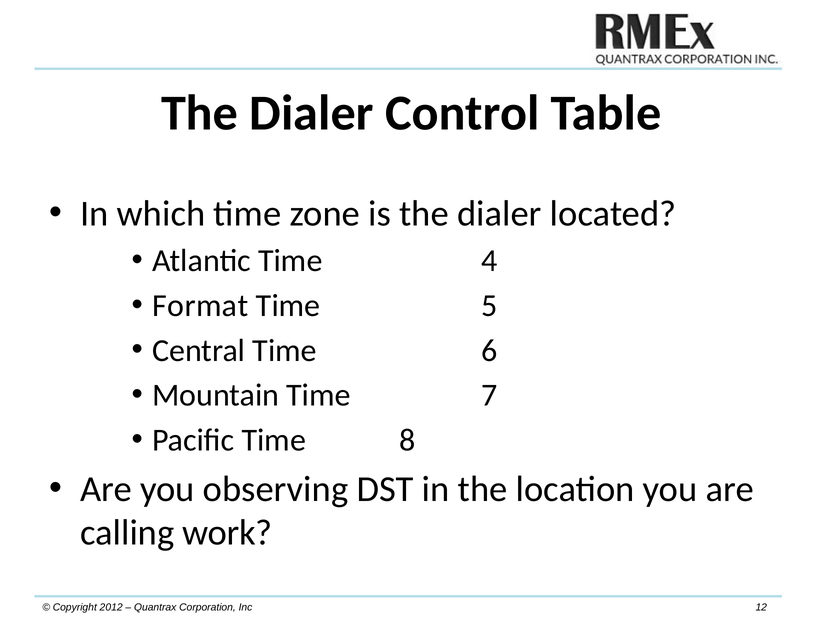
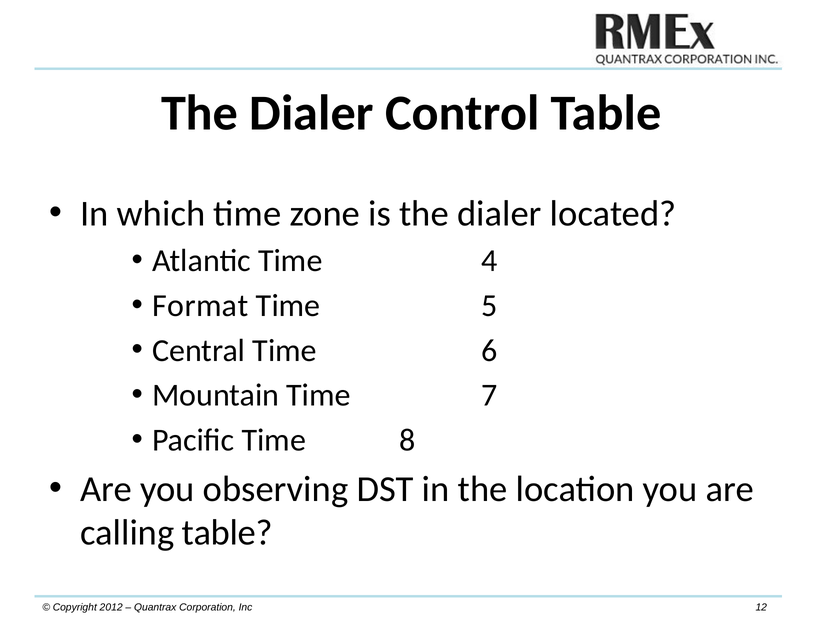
calling work: work -> table
